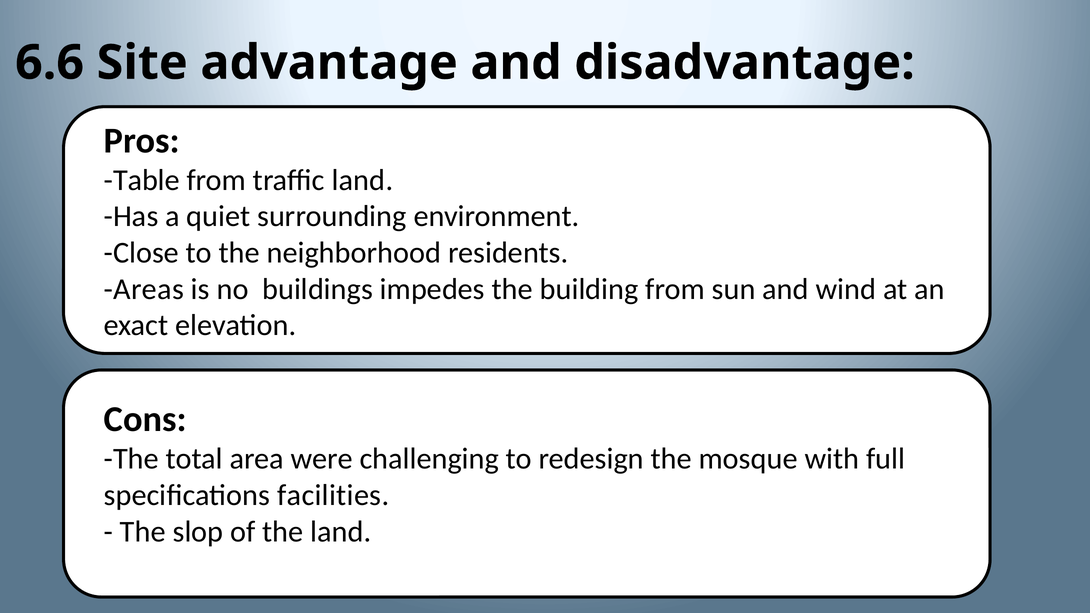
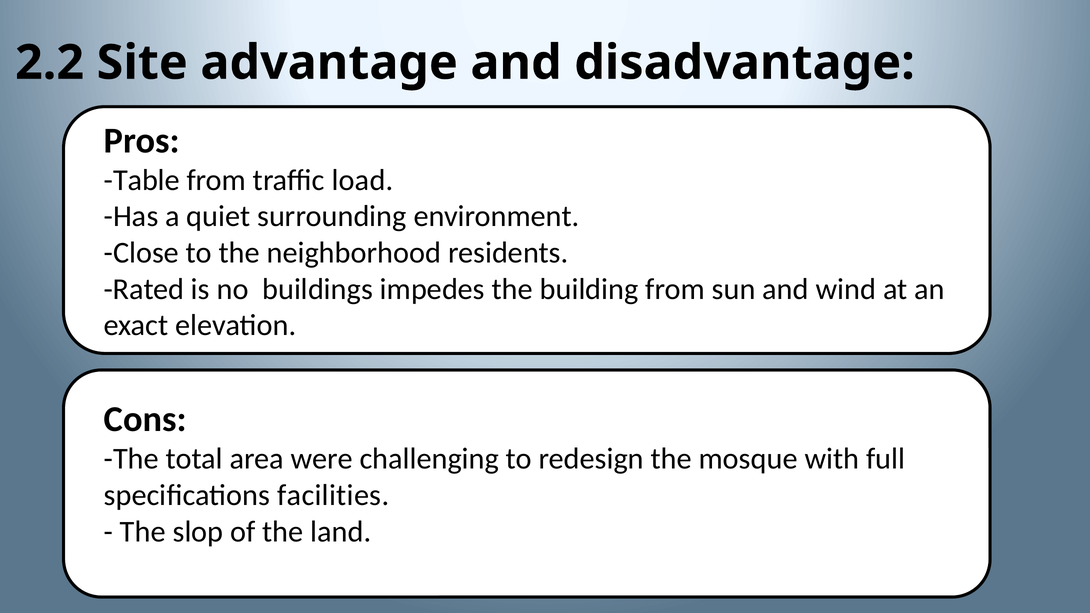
6.6: 6.6 -> 2.2
traffic land: land -> load
Areas: Areas -> Rated
